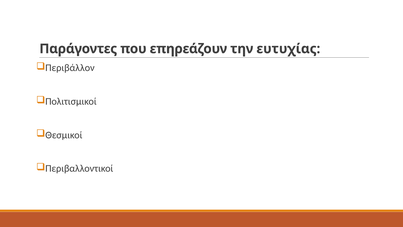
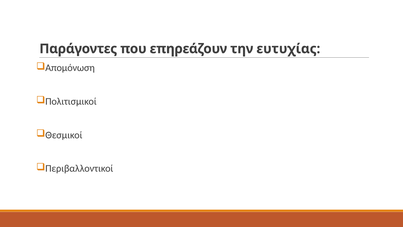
Περιβάλλον: Περιβάλλον -> Απομόνωση
